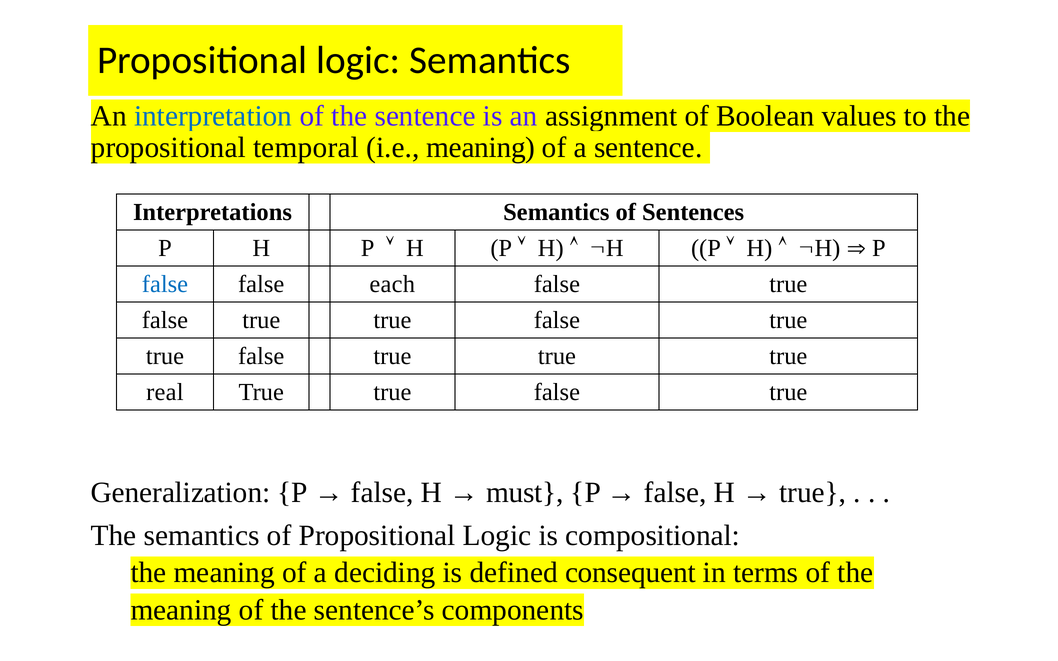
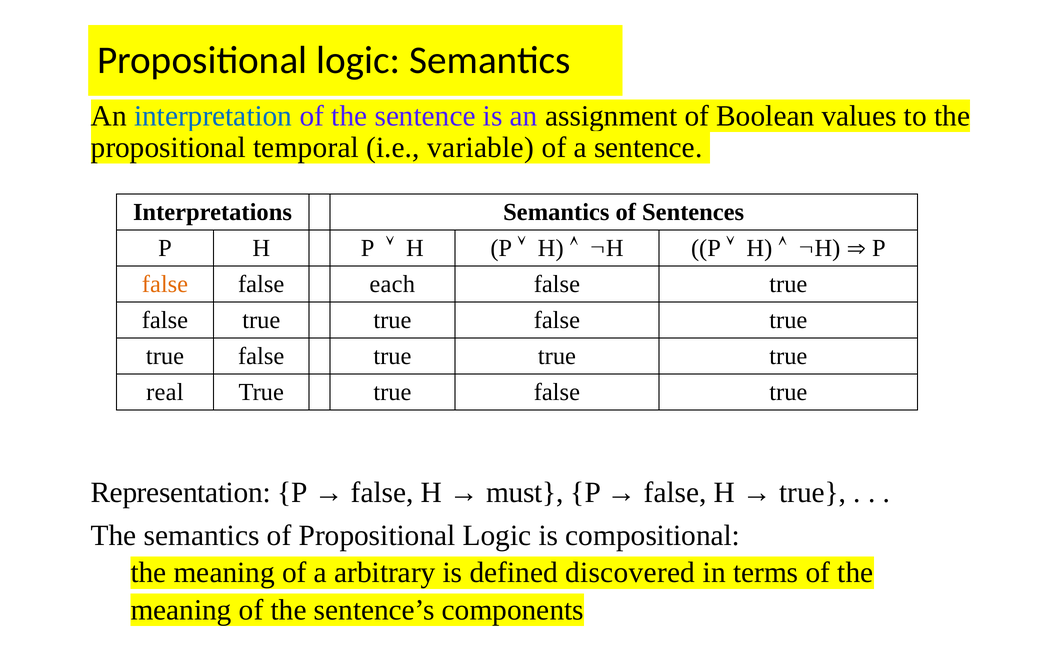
i.e meaning: meaning -> variable
false at (165, 284) colour: blue -> orange
Generalization: Generalization -> Representation
deciding: deciding -> arbitrary
consequent: consequent -> discovered
